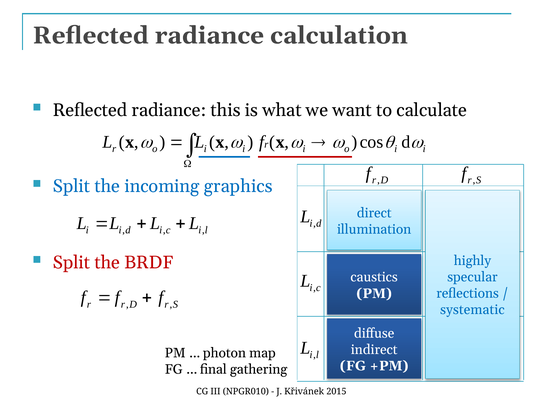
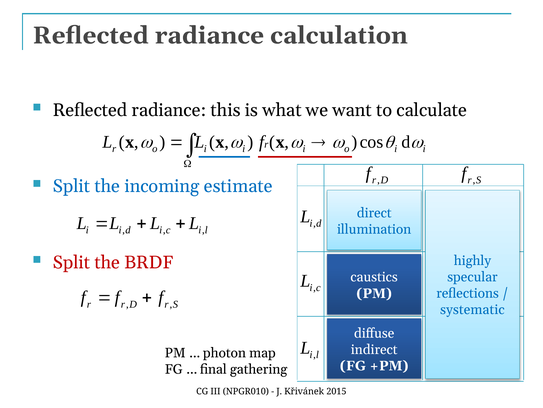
graphics: graphics -> estimate
